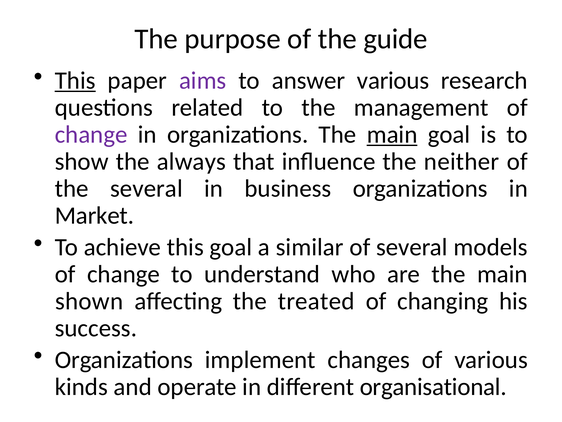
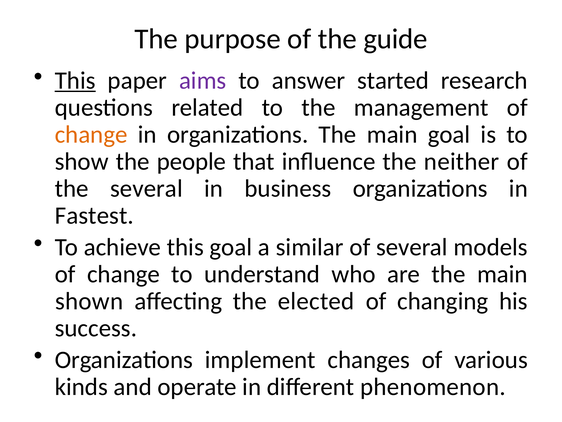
answer various: various -> started
change at (91, 134) colour: purple -> orange
main at (392, 134) underline: present -> none
always: always -> people
Market: Market -> Fastest
treated: treated -> elected
organisational: organisational -> phenomenon
